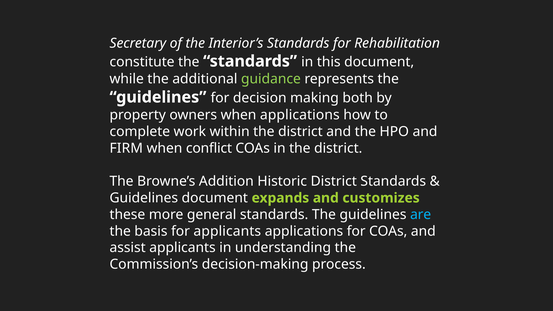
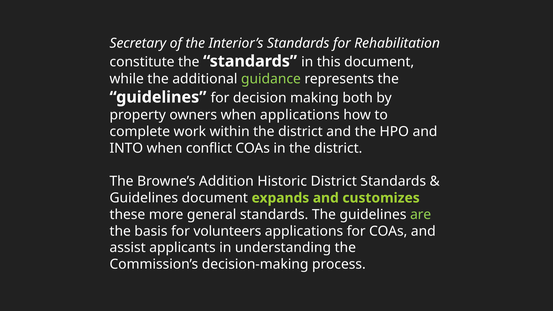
FIRM: FIRM -> INTO
are colour: light blue -> light green
for applicants: applicants -> volunteers
